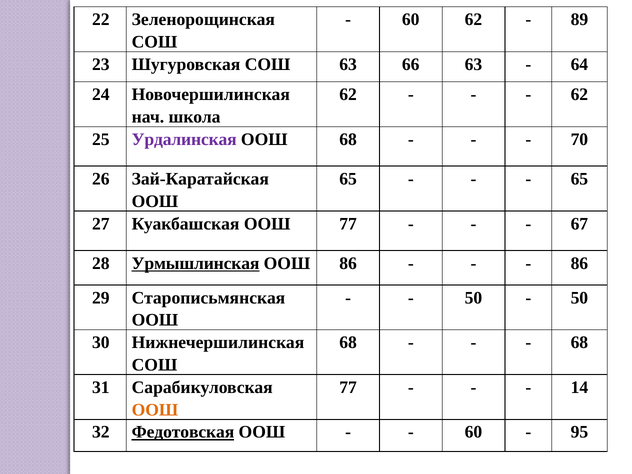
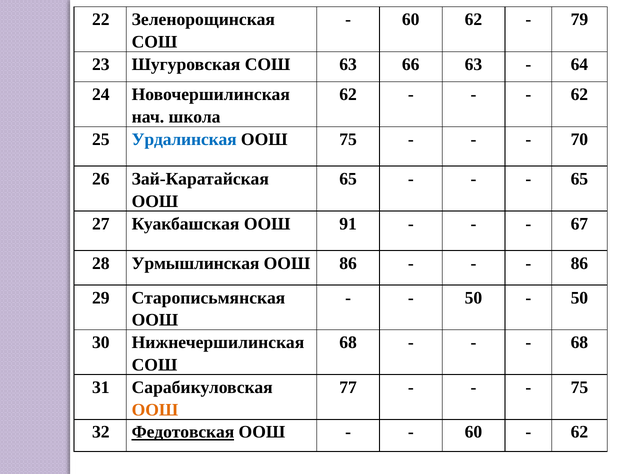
89: 89 -> 79
Урдалинская colour: purple -> blue
ООШ 68: 68 -> 75
Куакбашская ООШ 77: 77 -> 91
Урмышлинская underline: present -> none
14 at (579, 387): 14 -> 75
95 at (579, 432): 95 -> 62
